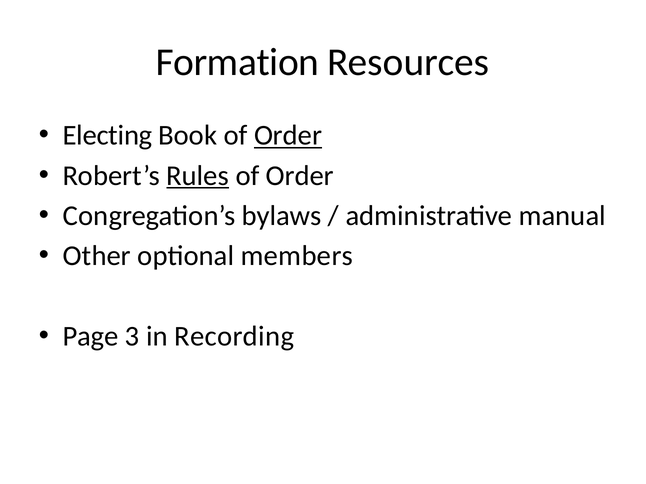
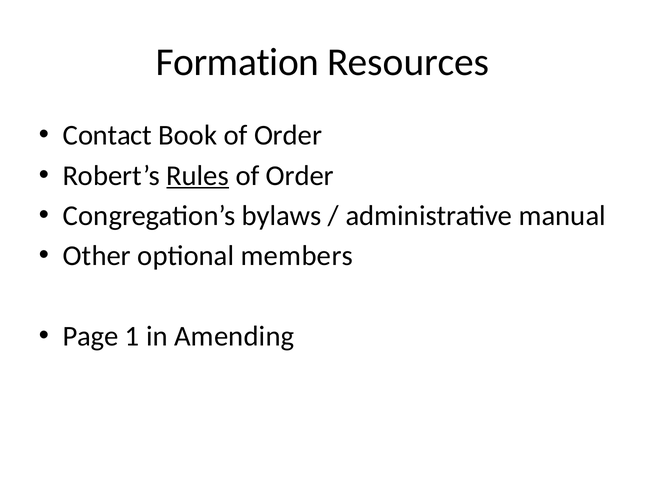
Electing: Electing -> Contact
Order at (288, 136) underline: present -> none
3: 3 -> 1
Recording: Recording -> Amending
